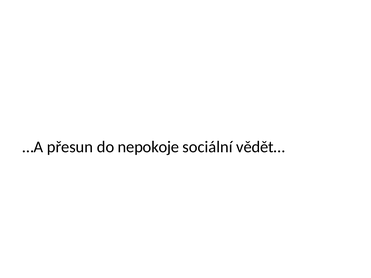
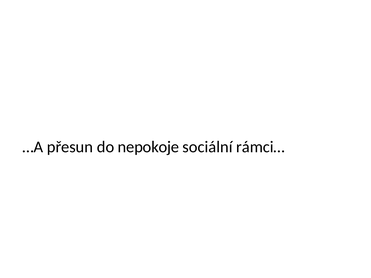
vědět…: vědět… -> rámci…
